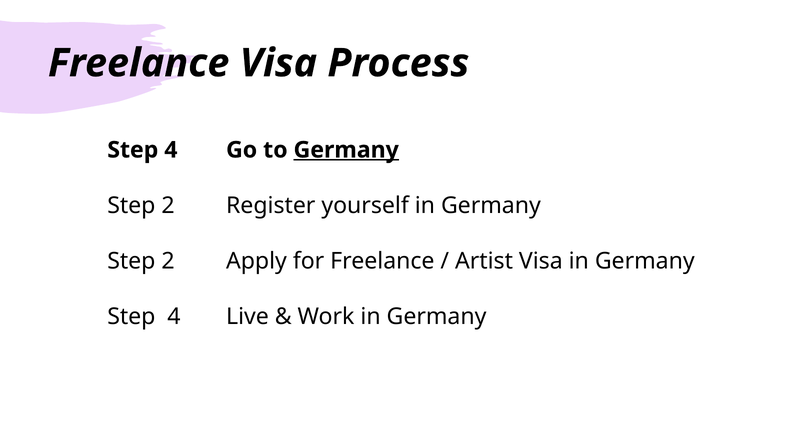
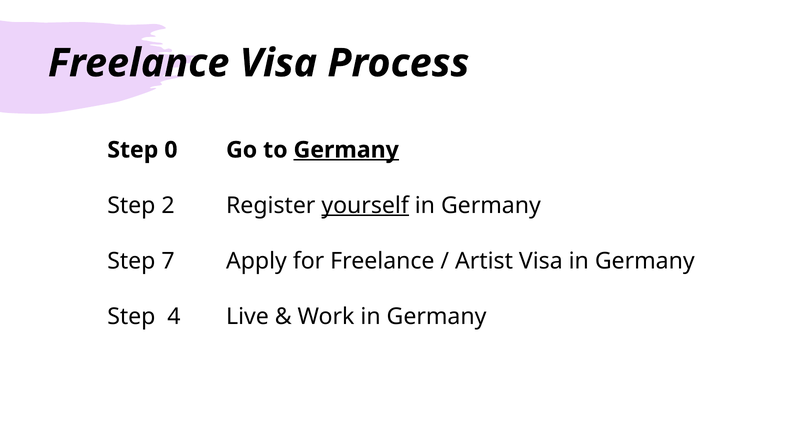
4 at (171, 150): 4 -> 0
yourself underline: none -> present
2 at (168, 261): 2 -> 7
